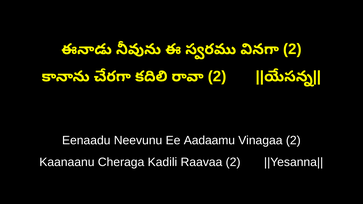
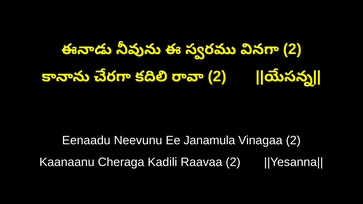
Aadaamu: Aadaamu -> Janamula
